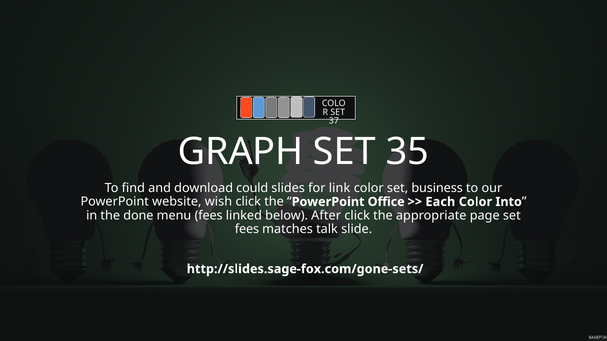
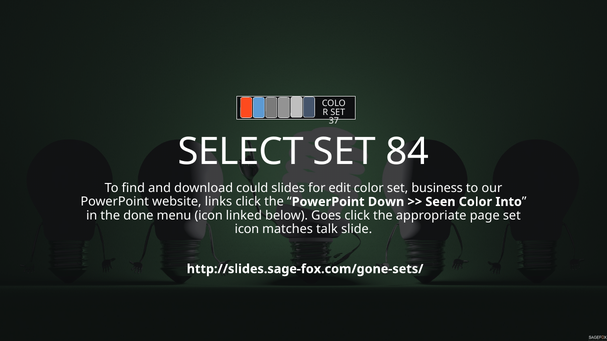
GRAPH: GRAPH -> SELECT
35: 35 -> 84
link: link -> edit
wish: wish -> links
Office: Office -> Down
Each: Each -> Seen
menu fees: fees -> icon
After: After -> Goes
fees at (247, 229): fees -> icon
